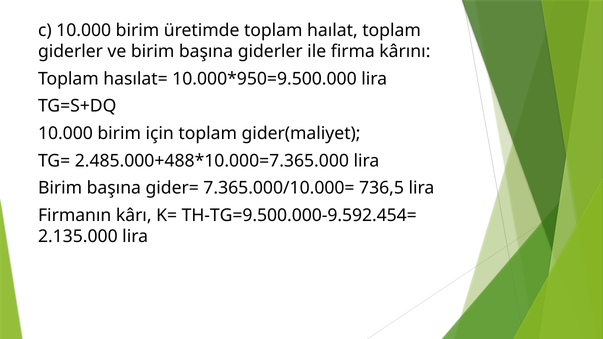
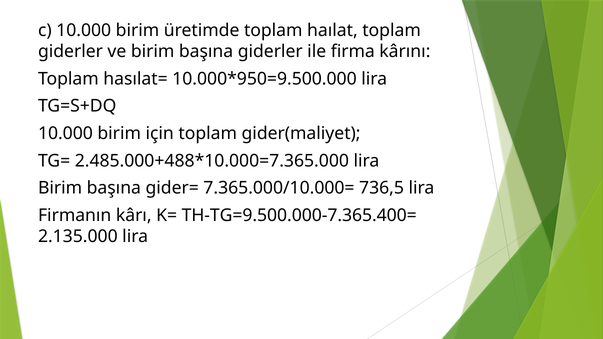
TH-TG=9.500.000-9.592.454=: TH-TG=9.500.000-9.592.454= -> TH-TG=9.500.000-7.365.400=
